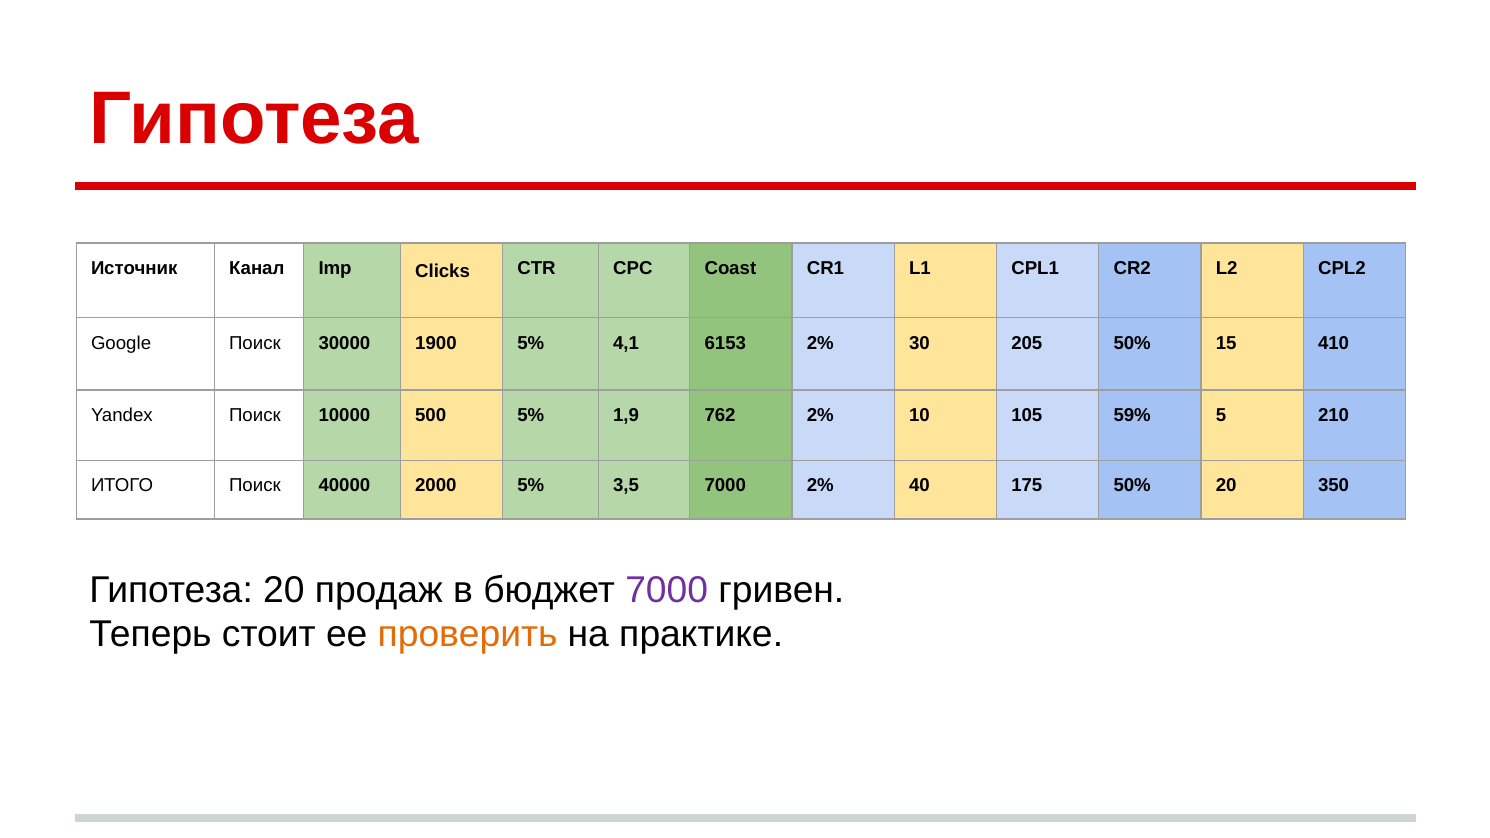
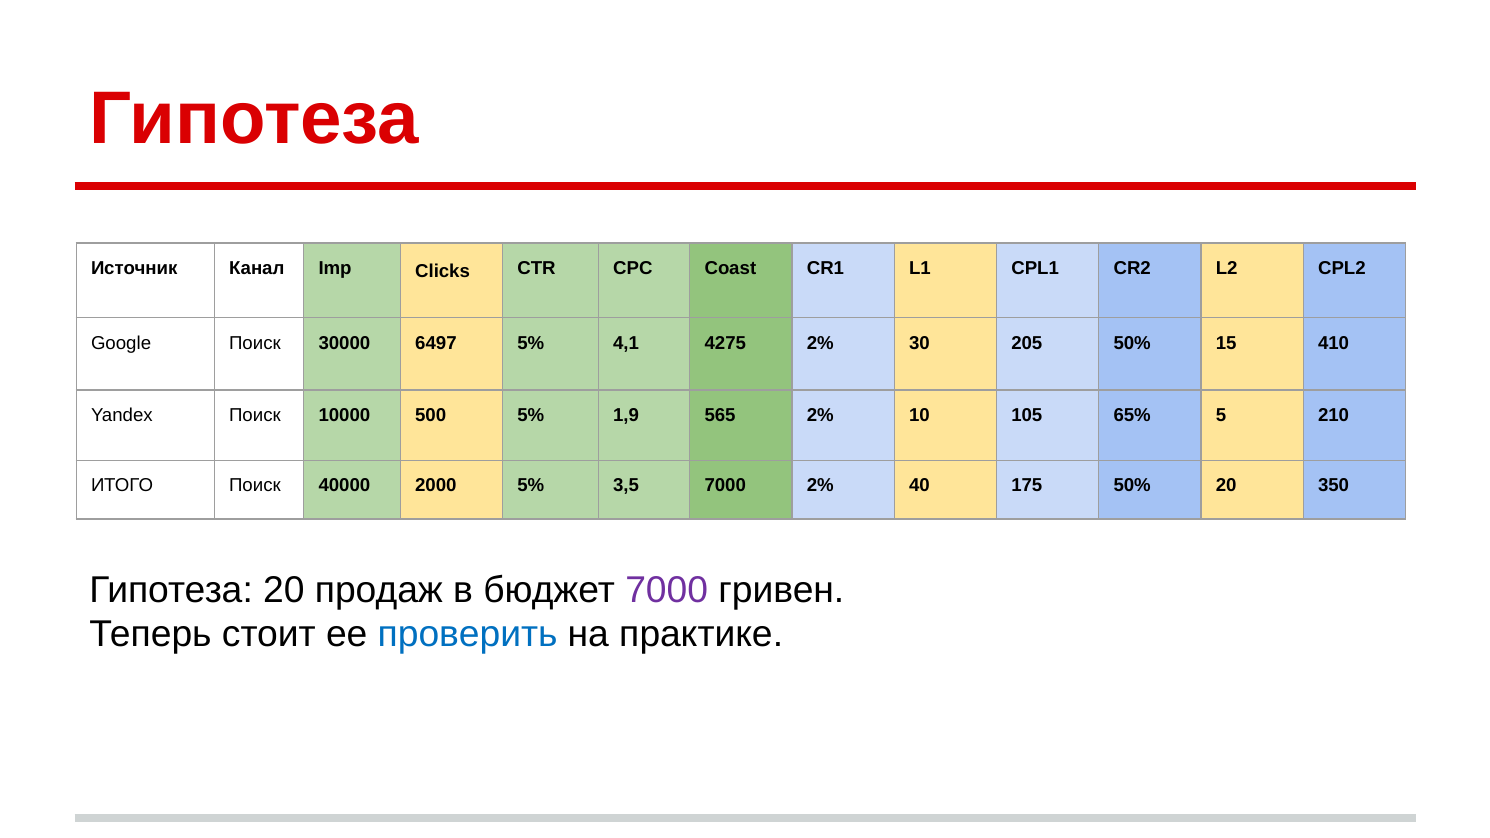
1900: 1900 -> 6497
6153: 6153 -> 4275
762: 762 -> 565
59%: 59% -> 65%
проверить colour: orange -> blue
